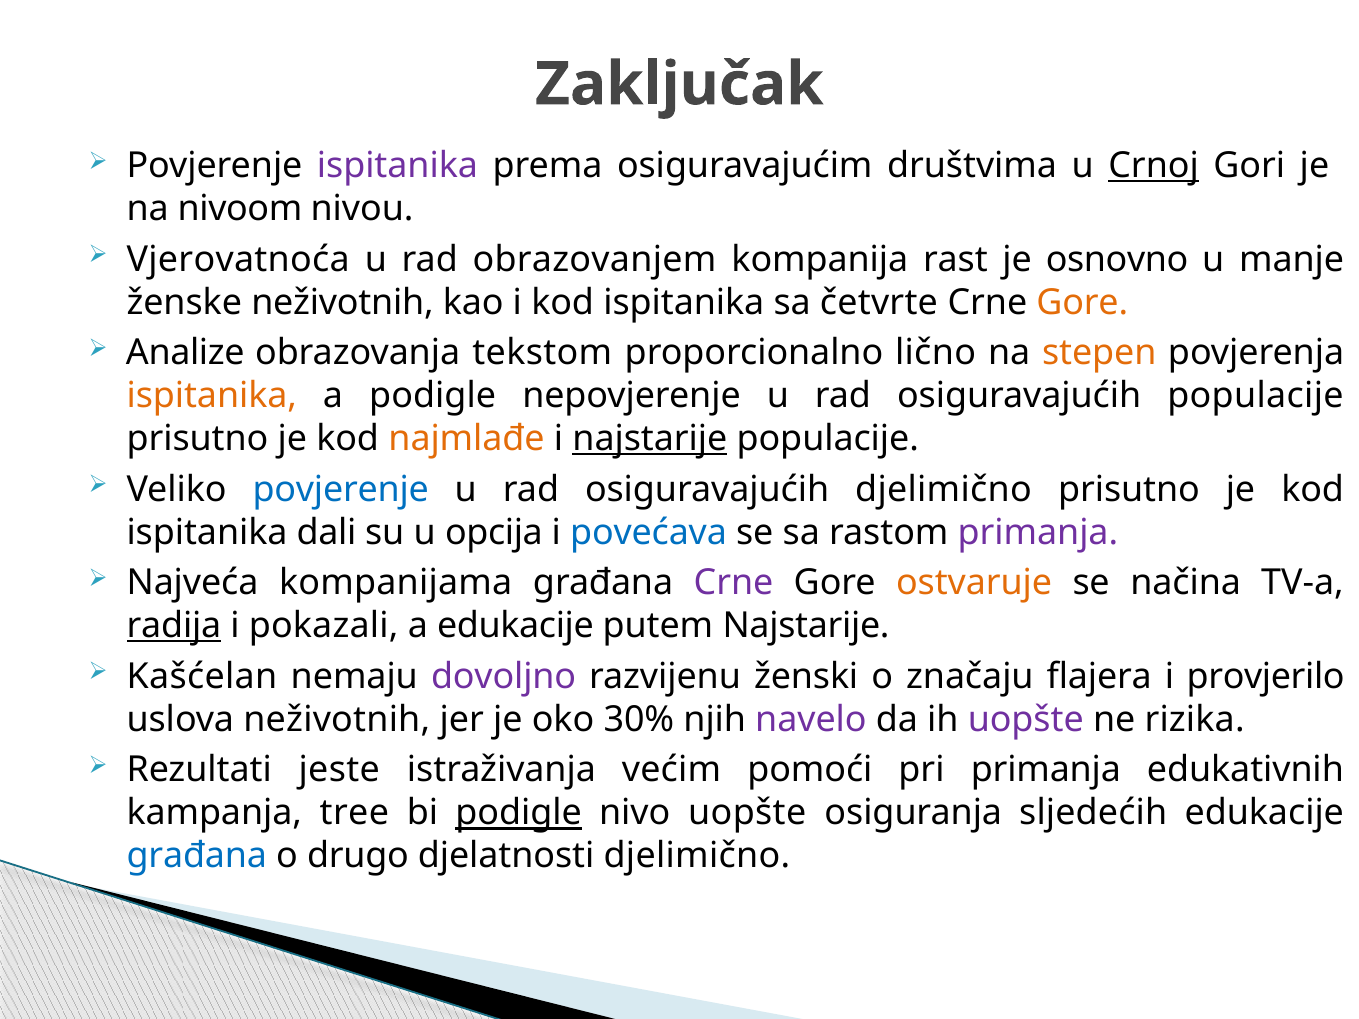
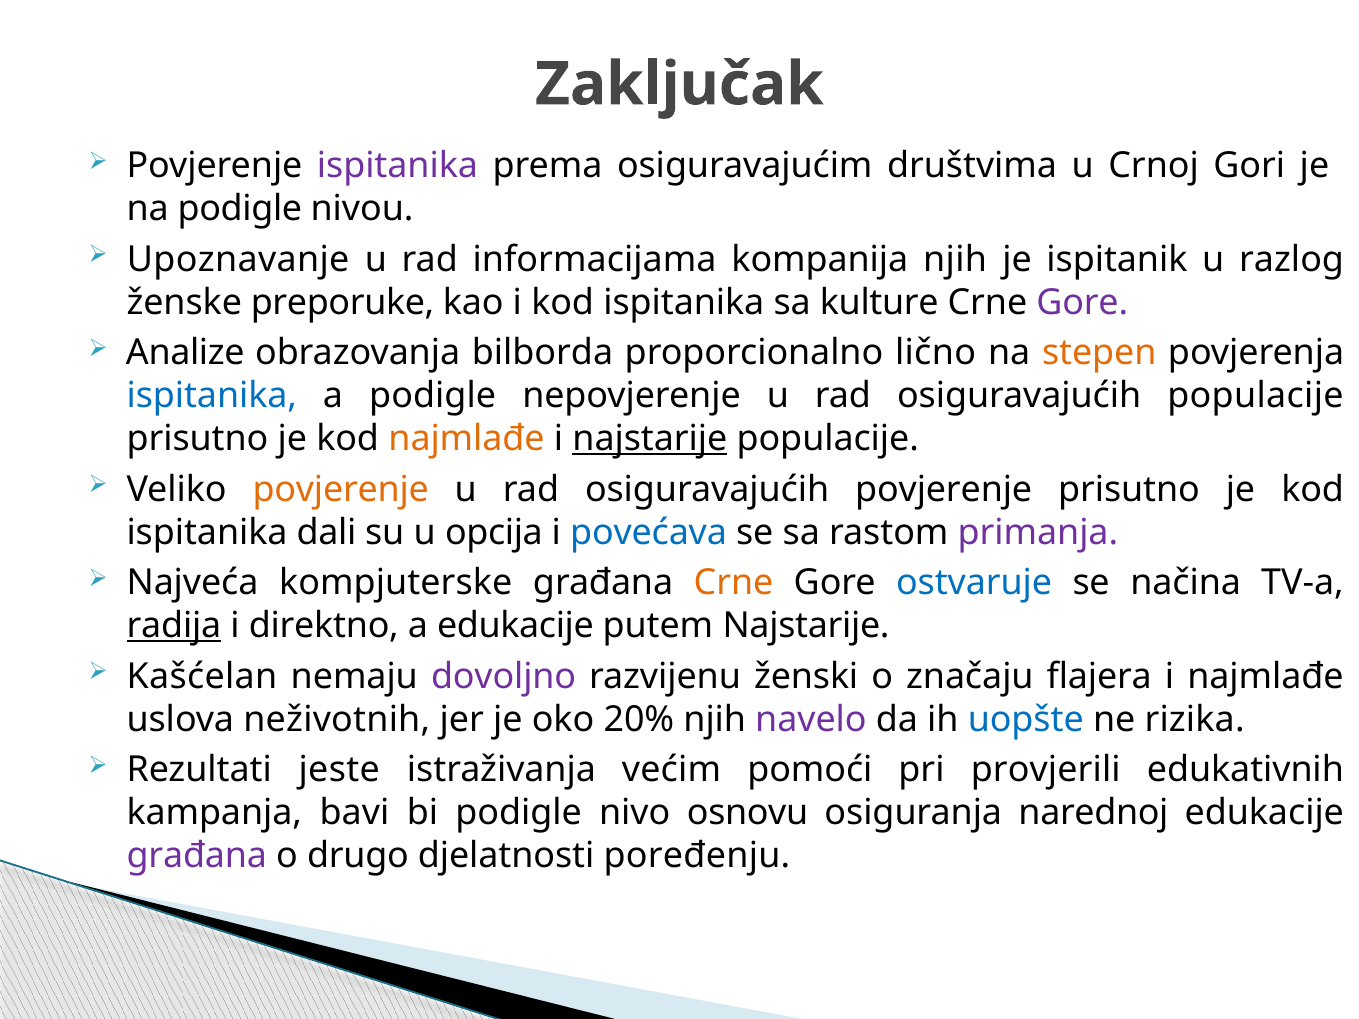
Crnoj underline: present -> none
na nivoom: nivoom -> podigle
Vjerovatnoća: Vjerovatnoća -> Upoznavanje
obrazovanjem: obrazovanjem -> informacijama
kompanija rast: rast -> njih
osnovno: osnovno -> ispitanik
manje: manje -> razlog
ženske neživotnih: neživotnih -> preporuke
četvrte: četvrte -> kulture
Gore at (1082, 302) colour: orange -> purple
tekstom: tekstom -> bilborda
ispitanika at (212, 396) colour: orange -> blue
povjerenje at (341, 490) colour: blue -> orange
osiguravajućih djelimično: djelimično -> povjerenje
kompanijama: kompanijama -> kompjuterske
Crne at (734, 583) colour: purple -> orange
ostvaruje colour: orange -> blue
pokazali: pokazali -> direktno
i provjerilo: provjerilo -> najmlađe
30%: 30% -> 20%
uopšte at (1026, 720) colour: purple -> blue
pri primanja: primanja -> provjerili
tree: tree -> bavi
podigle at (519, 813) underline: present -> none
nivo uopšte: uopšte -> osnovu
sljedećih: sljedećih -> narednoj
građana at (197, 856) colour: blue -> purple
djelatnosti djelimično: djelimično -> poređenju
